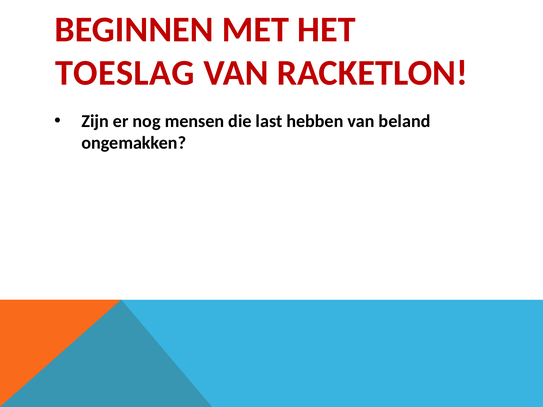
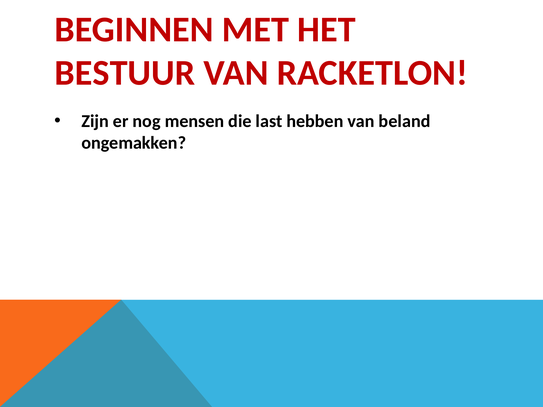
TOESLAG: TOESLAG -> BESTUUR
